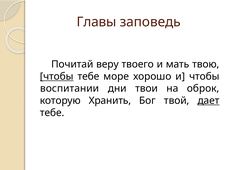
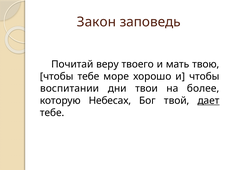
Главы: Главы -> Закон
чтобы at (57, 77) underline: present -> none
оброк: оброк -> более
Хранить: Хранить -> Небесах
